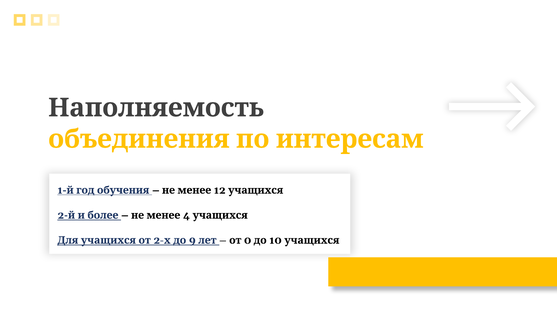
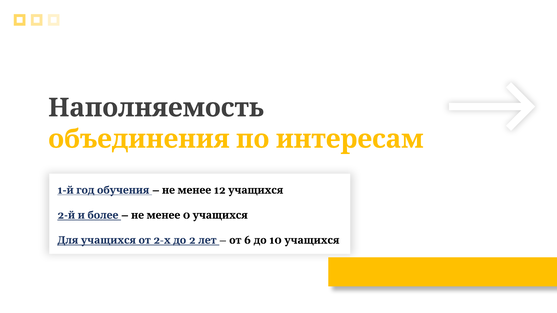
4: 4 -> 0
9: 9 -> 2
0: 0 -> 6
